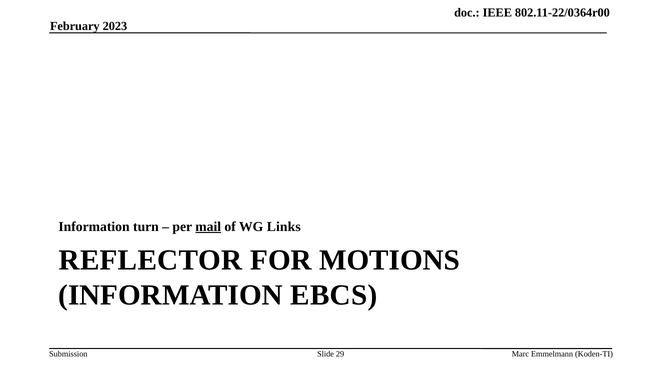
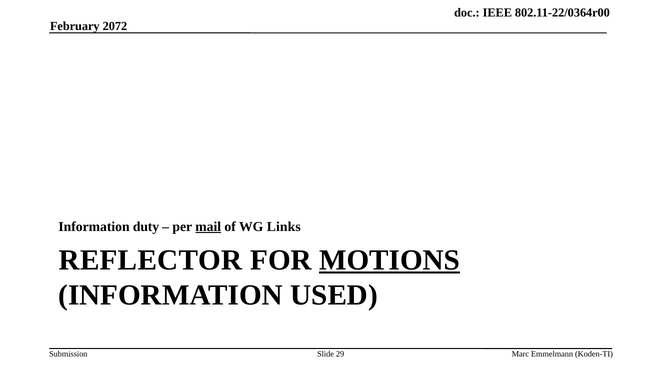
2023: 2023 -> 2072
turn: turn -> duty
MOTIONS underline: none -> present
EBCS: EBCS -> USED
